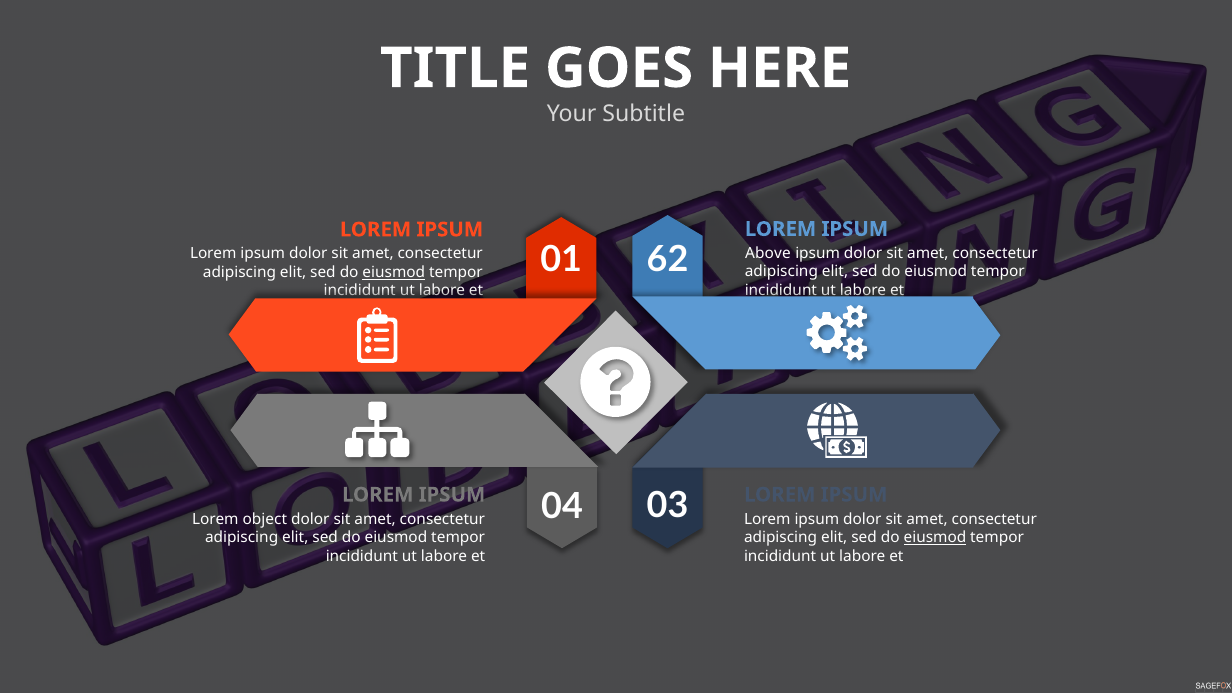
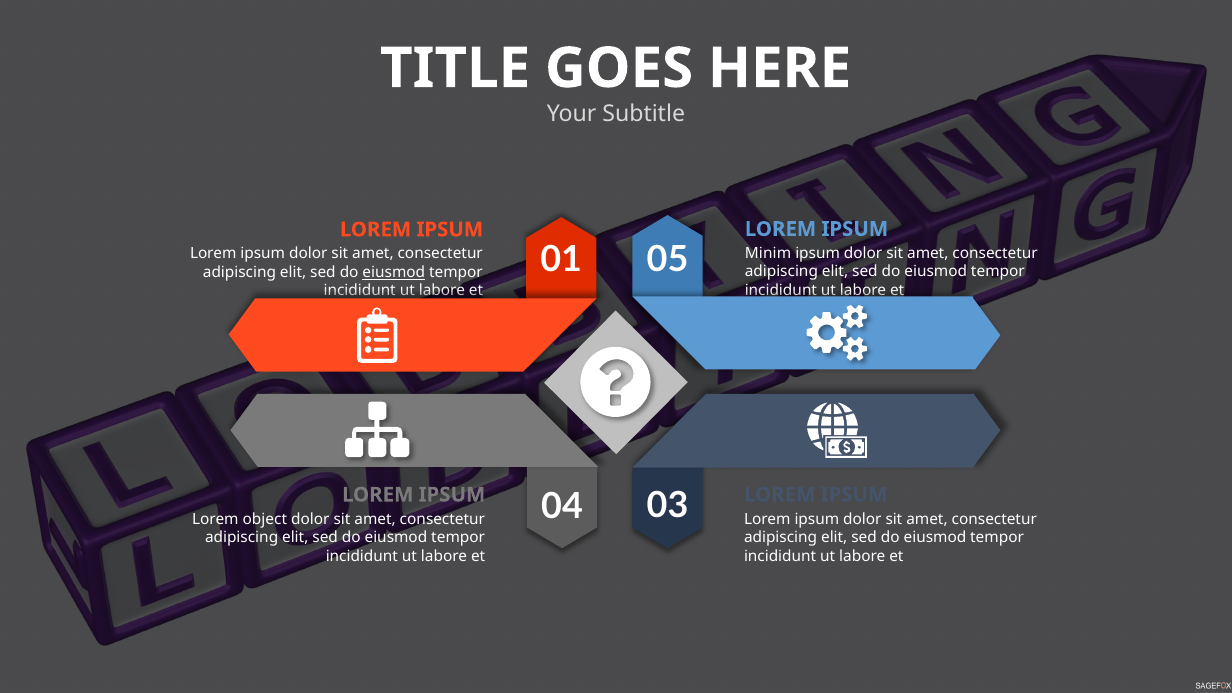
62: 62 -> 05
Above: Above -> Minim
eiusmod at (935, 537) underline: present -> none
